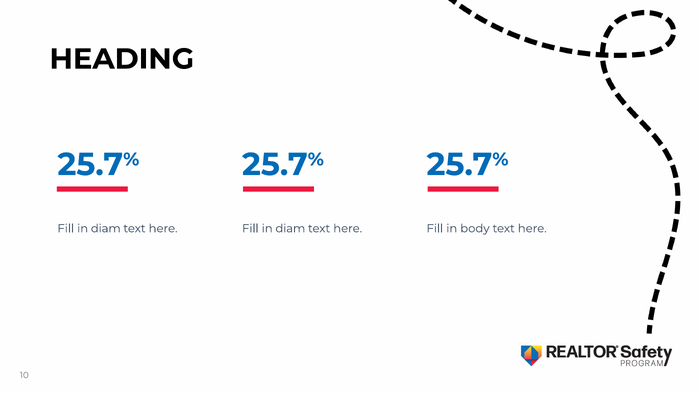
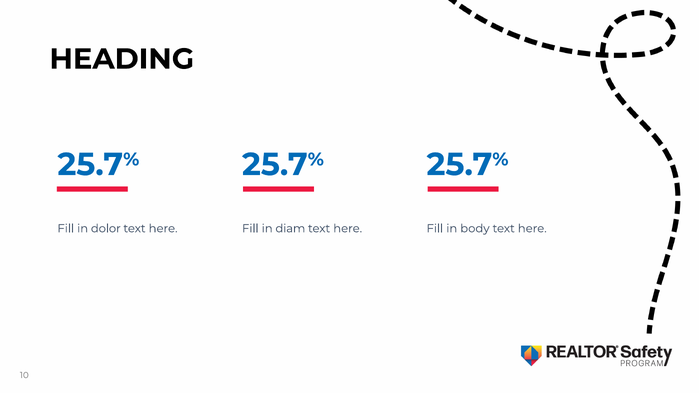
diam at (106, 229): diam -> dolor
